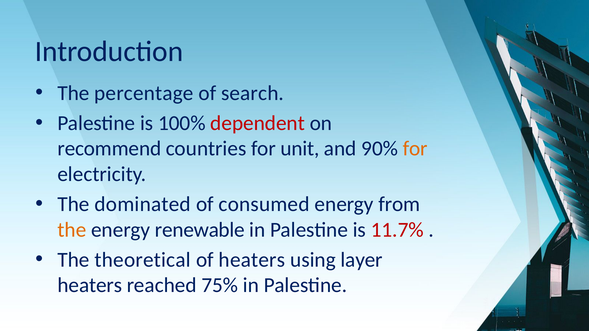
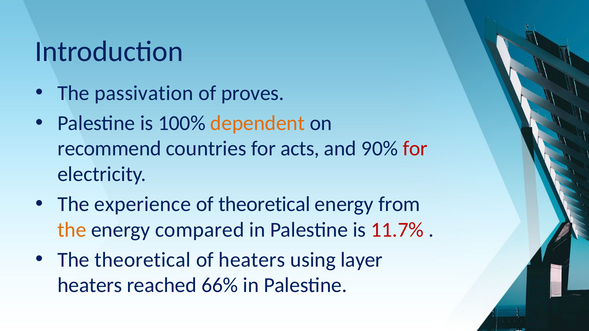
percentage: percentage -> passivation
search: search -> proves
dependent colour: red -> orange
unit: unit -> acts
for at (415, 149) colour: orange -> red
dominated: dominated -> experience
of consumed: consumed -> theoretical
renewable: renewable -> compared
75%: 75% -> 66%
